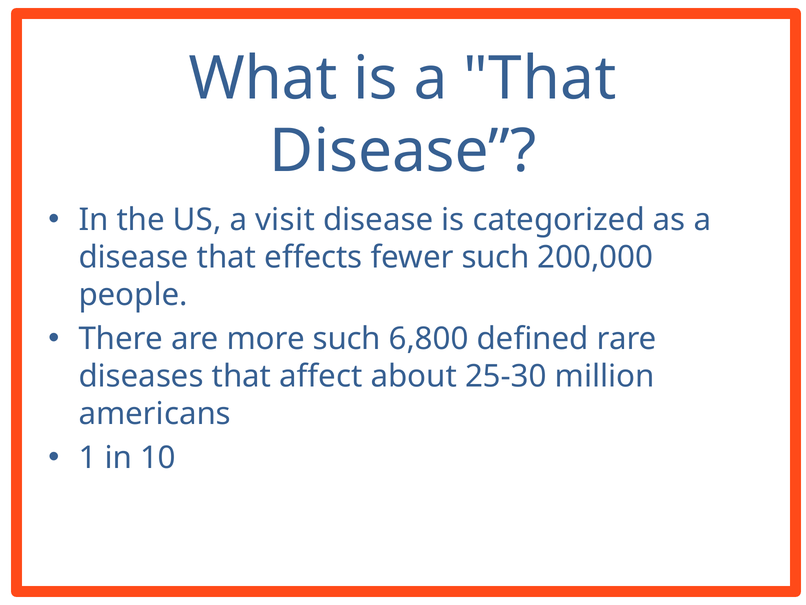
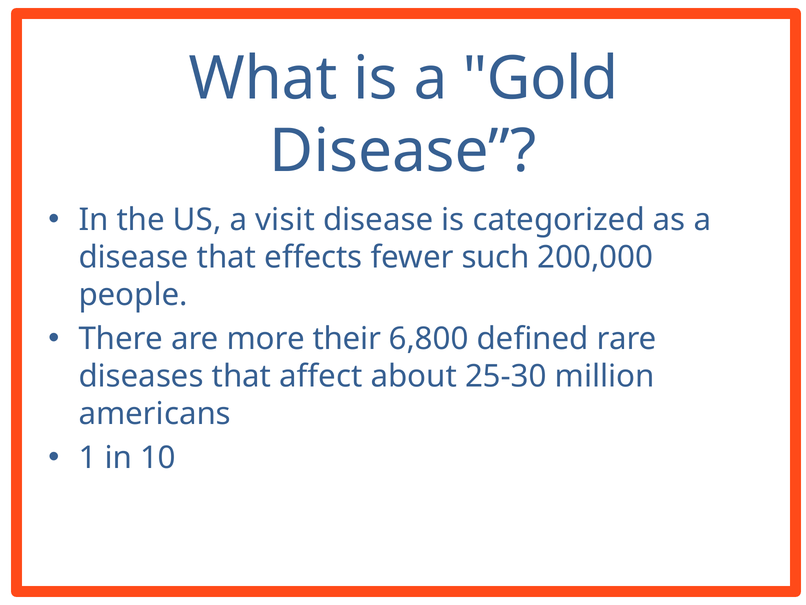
a That: That -> Gold
more such: such -> their
